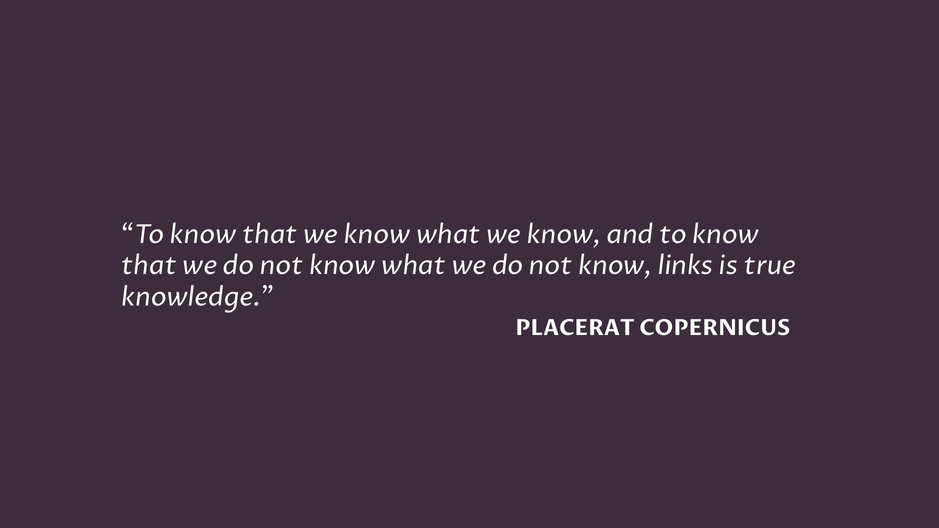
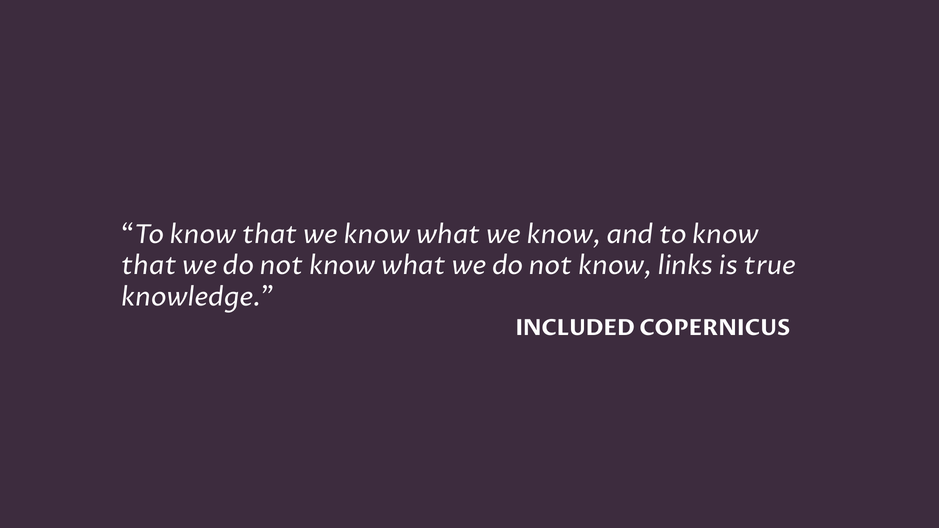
PLACERAT: PLACERAT -> INCLUDED
